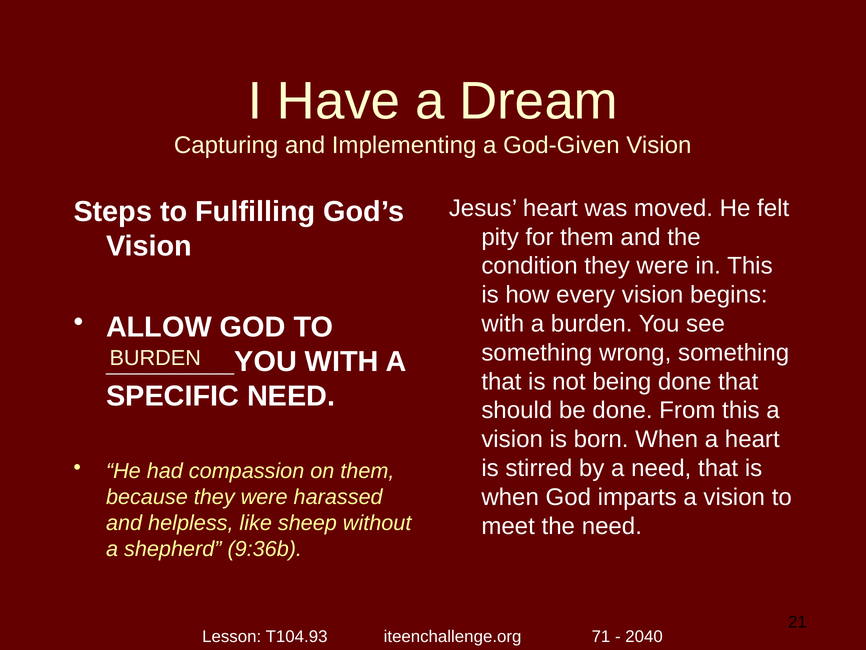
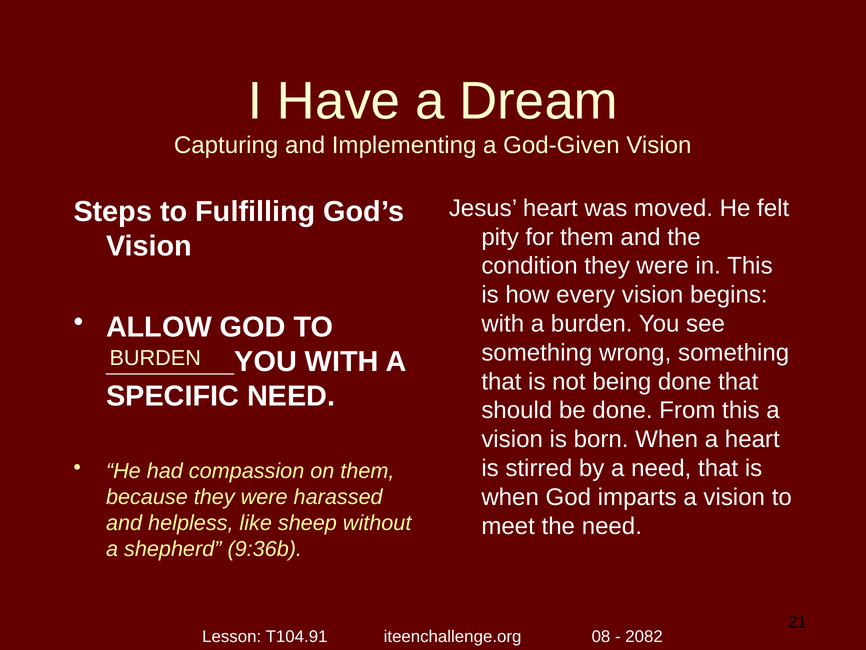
T104.93: T104.93 -> T104.91
71: 71 -> 08
2040: 2040 -> 2082
